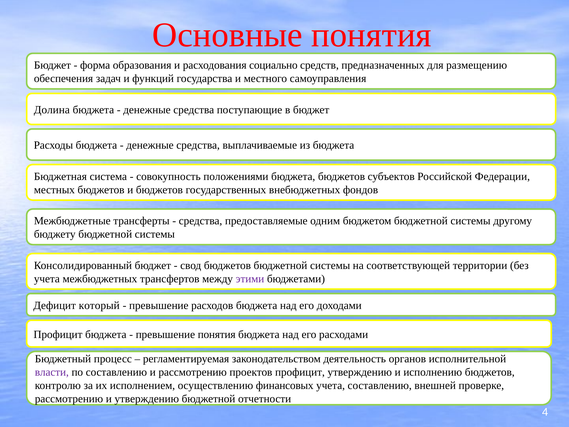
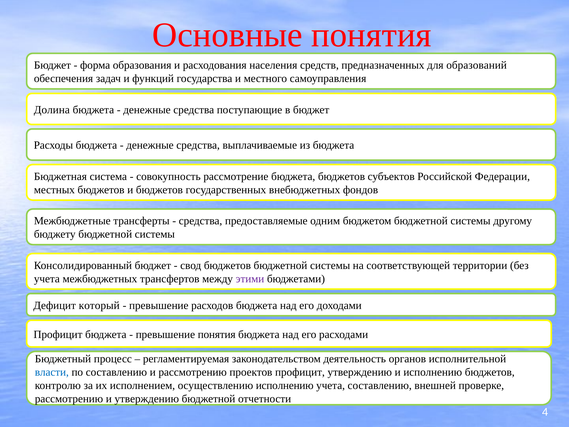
социально: социально -> населения
размещению: размещению -> образований
положениями: положениями -> рассмотрение
власти colour: purple -> blue
осуществлению финансовых: финансовых -> исполнению
